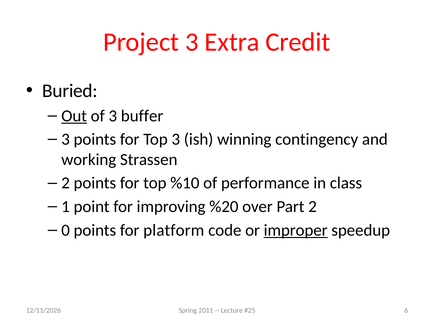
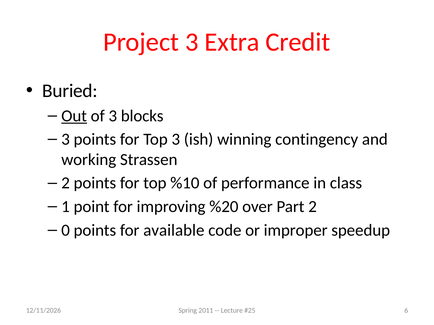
buffer: buffer -> blocks
platform: platform -> available
improper underline: present -> none
